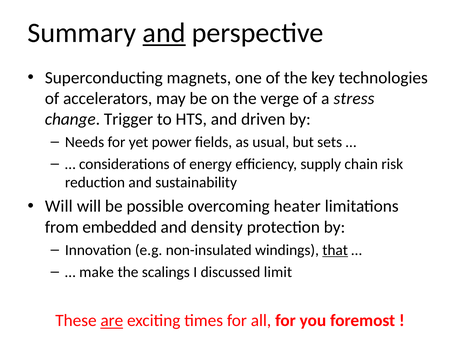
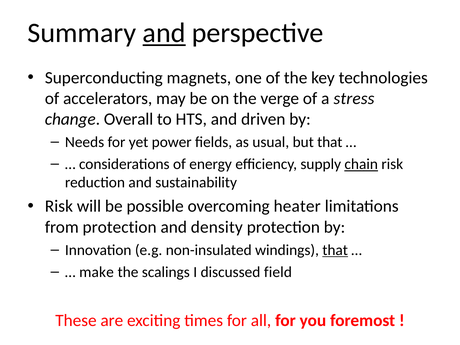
Trigger: Trigger -> Overall
but sets: sets -> that
chain underline: none -> present
Will at (59, 206): Will -> Risk
from embedded: embedded -> protection
limit: limit -> field
are underline: present -> none
